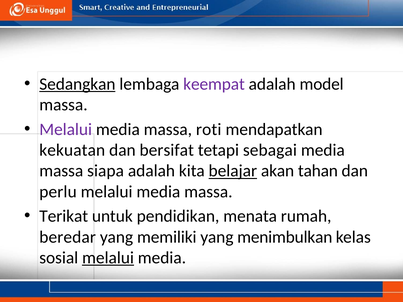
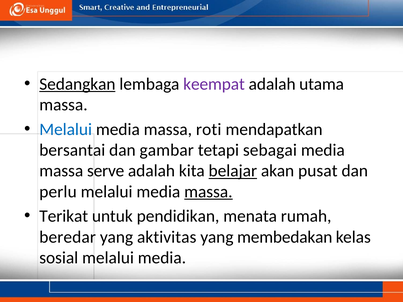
model: model -> utama
Melalui at (66, 129) colour: purple -> blue
kekuatan: kekuatan -> bersantai
bersifat: bersifat -> gambar
siapa: siapa -> serve
tahan: tahan -> pusat
massa at (208, 192) underline: none -> present
memiliki: memiliki -> aktivitas
menimbulkan: menimbulkan -> membedakan
melalui at (108, 258) underline: present -> none
